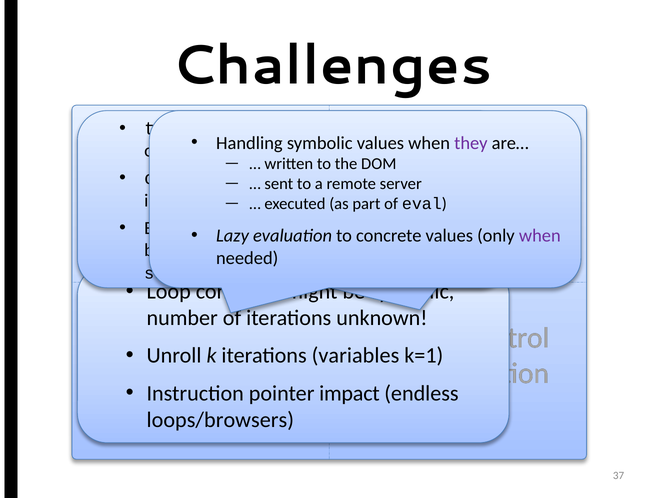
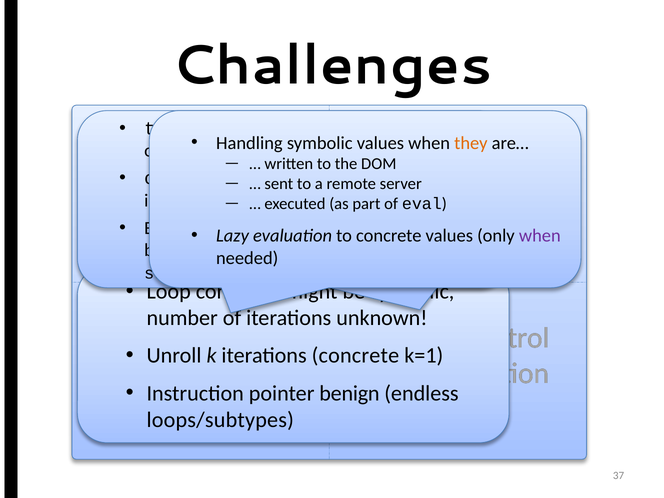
they colour: purple -> orange
iterations variables: variables -> concrete
impact: impact -> benign
loops/browsers: loops/browsers -> loops/subtypes
